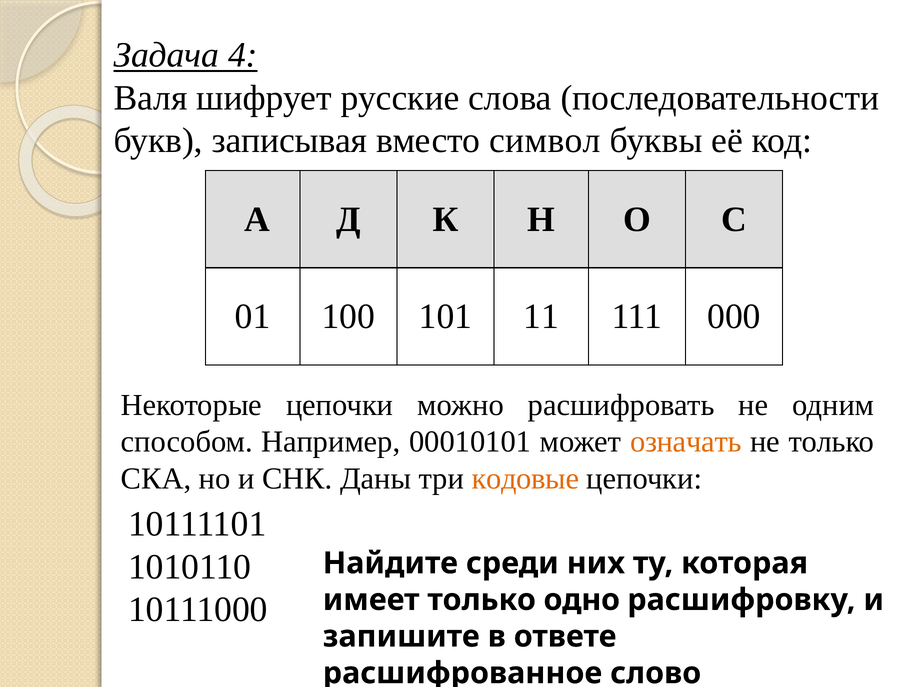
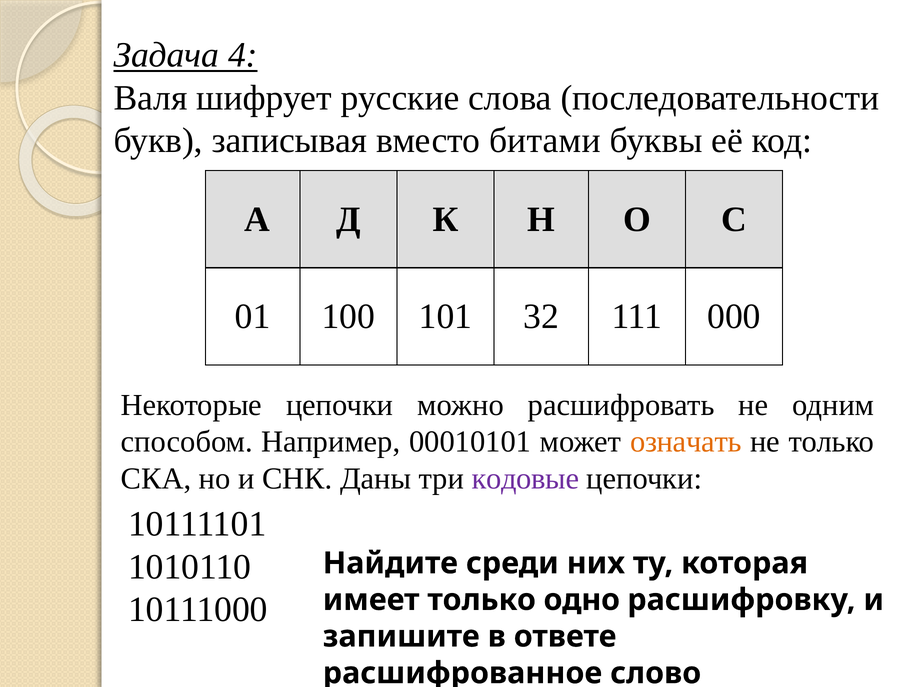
символ: символ -> битами
11: 11 -> 32
кодовые colour: orange -> purple
